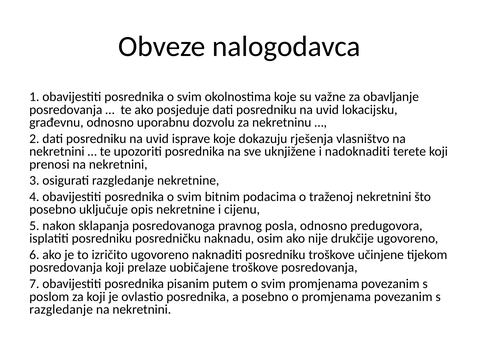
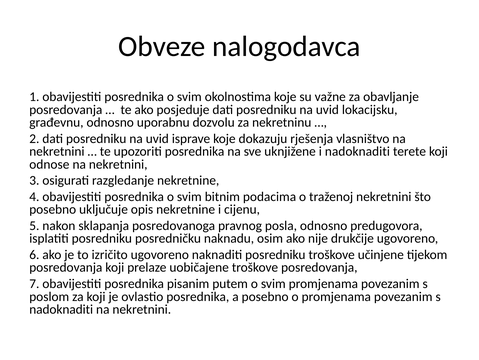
prenosi: prenosi -> odnose
razgledanje at (61, 309): razgledanje -> nadoknaditi
